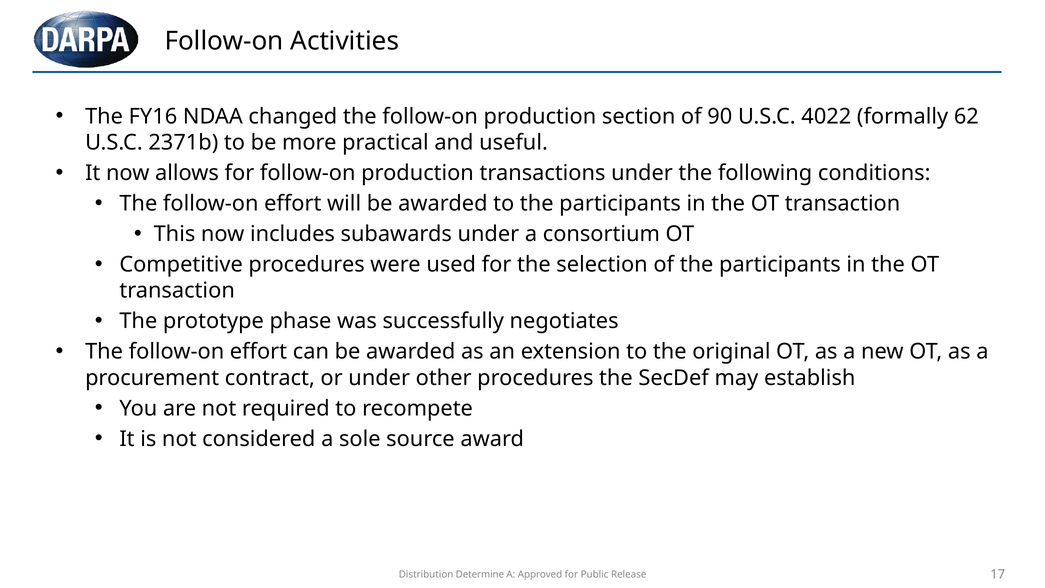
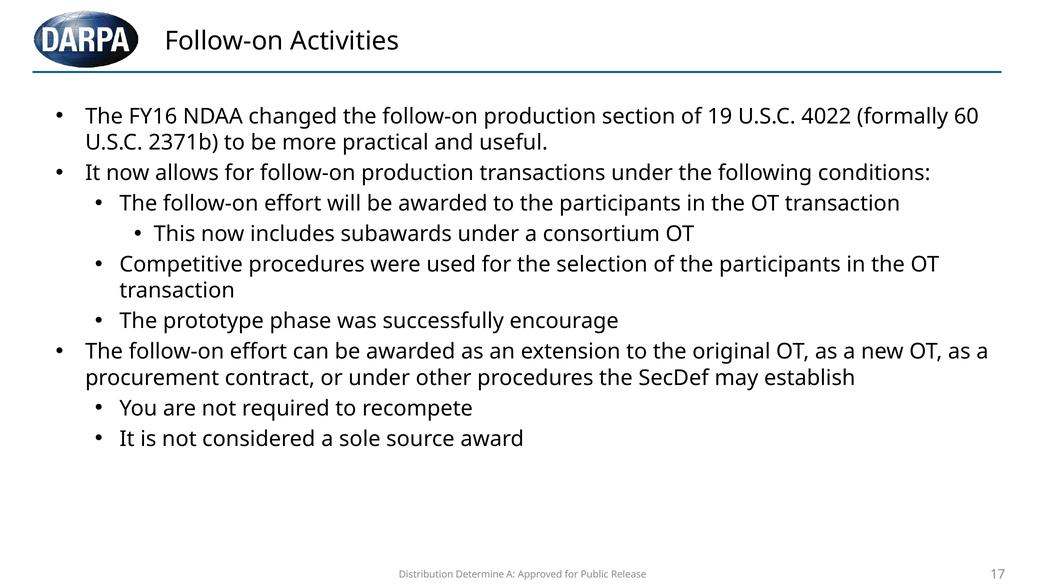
90: 90 -> 19
62: 62 -> 60
negotiates: negotiates -> encourage
